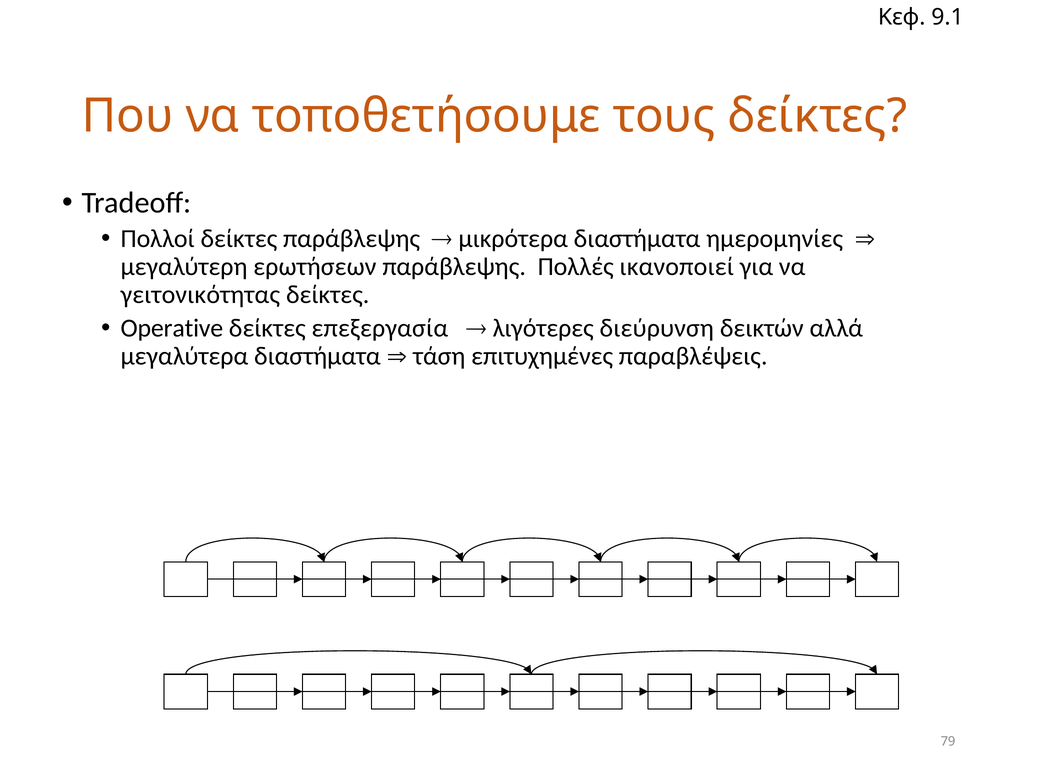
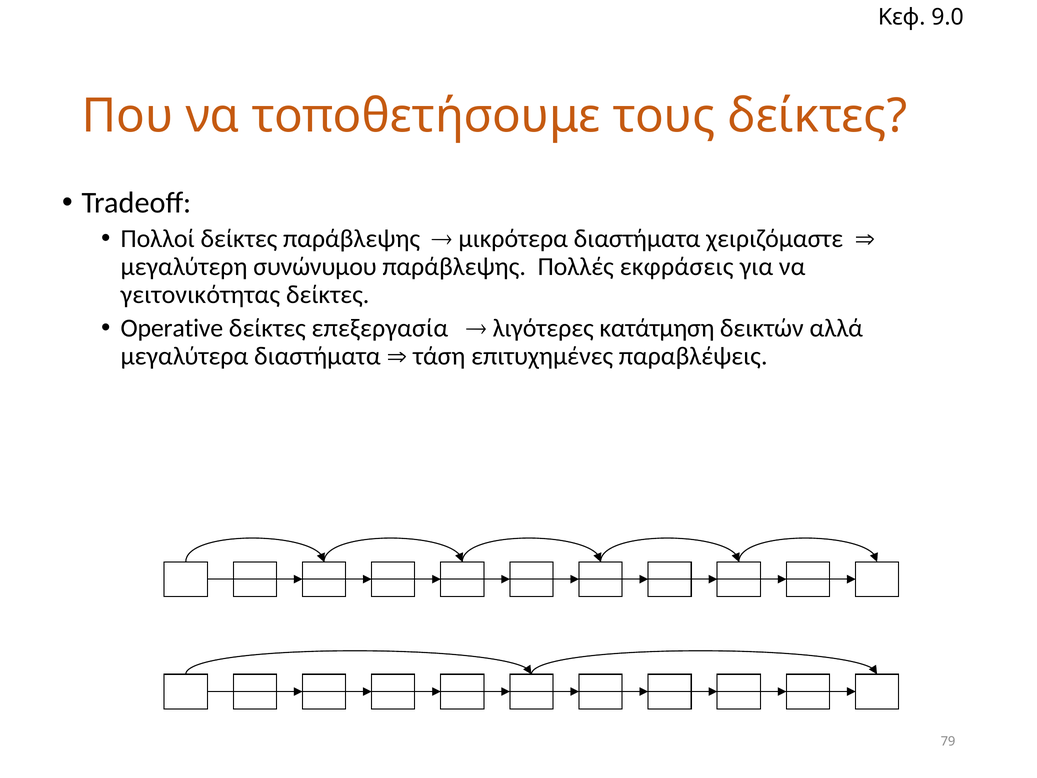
9.1: 9.1 -> 9.0
ημερομηνίες: ημερομηνίες -> χειριζόμαστε
ερωτήσεων: ερωτήσεων -> συνώνυμου
ικανοποιεί: ικανοποιεί -> εκφράσεις
διεύρυνση: διεύρυνση -> κατάτμηση
